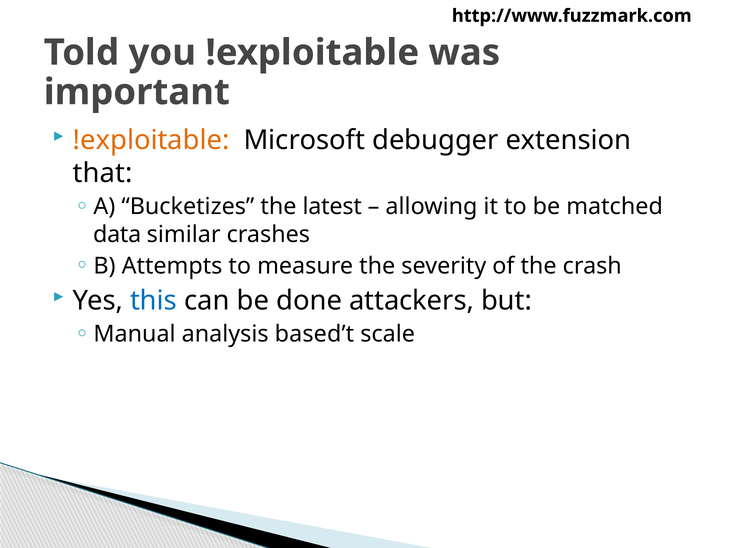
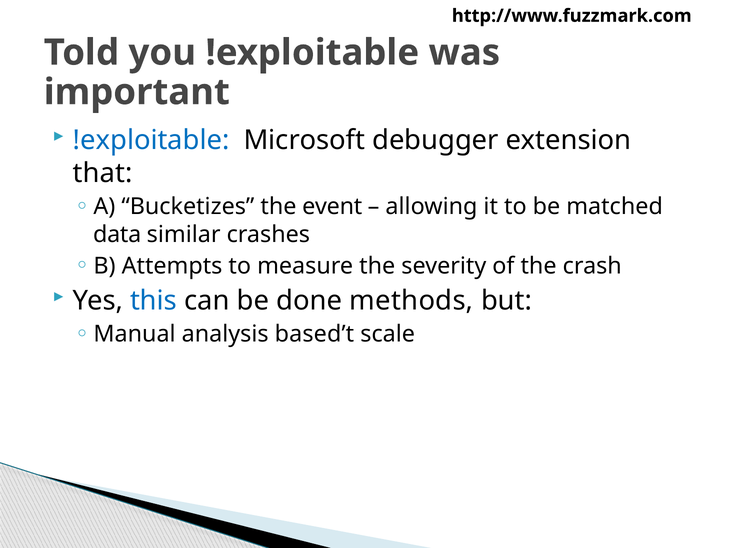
!exploitable at (151, 140) colour: orange -> blue
latest: latest -> event
attackers: attackers -> methods
